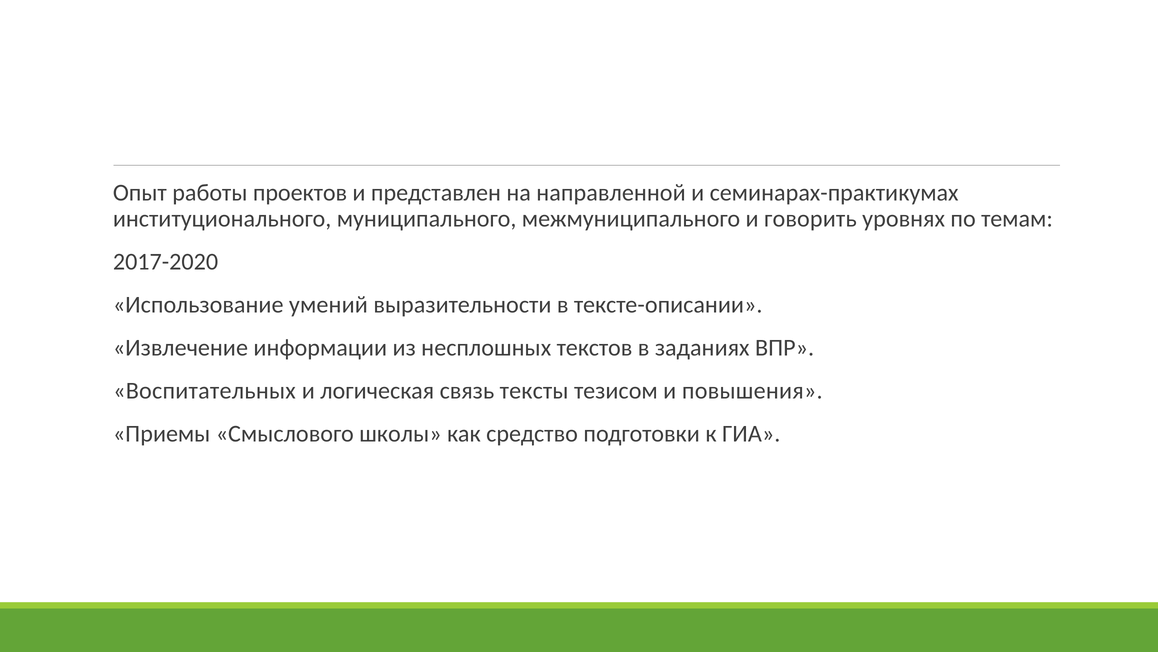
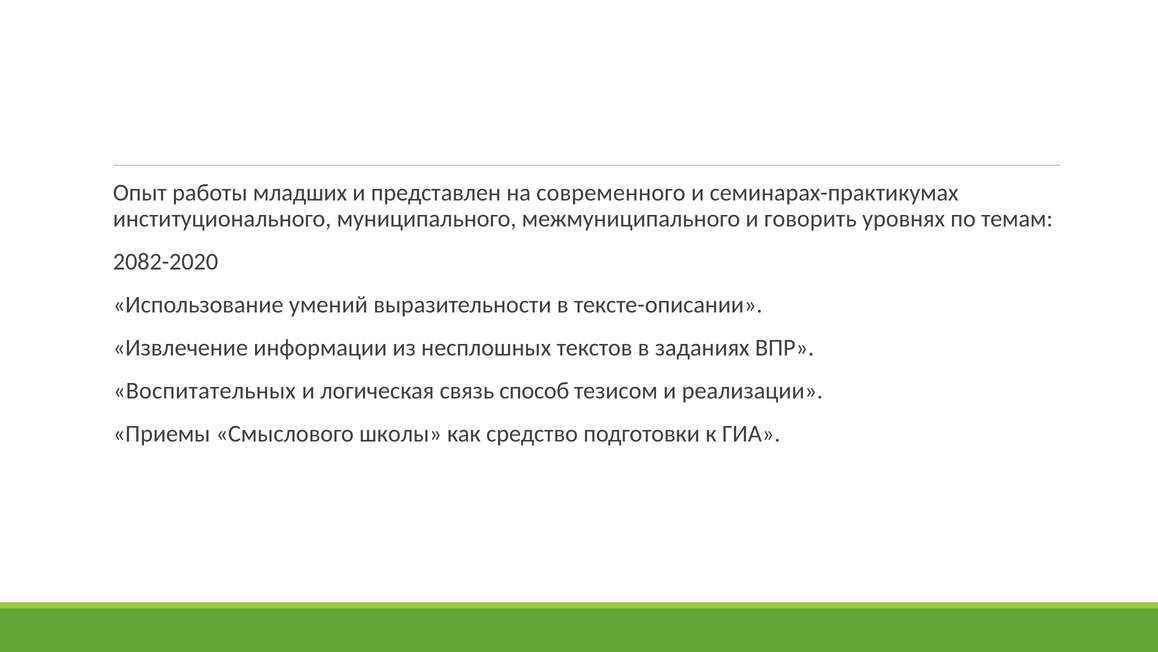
проектов: проектов -> младших
направленной: направленной -> современного
2017-2020: 2017-2020 -> 2082-2020
тексты: тексты -> способ
повышения: повышения -> реализации
